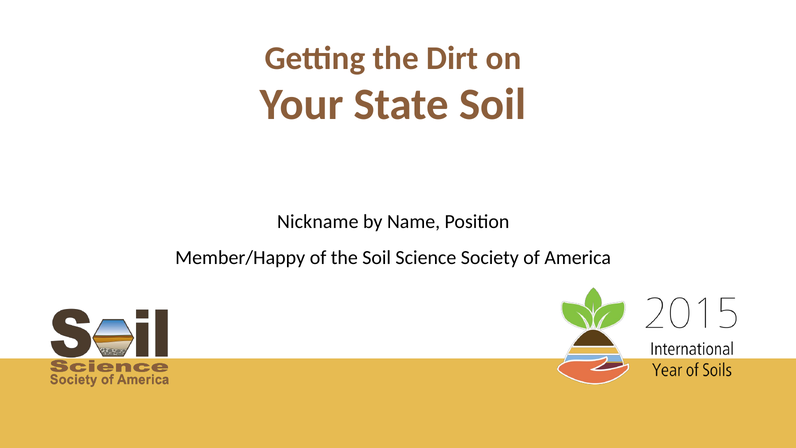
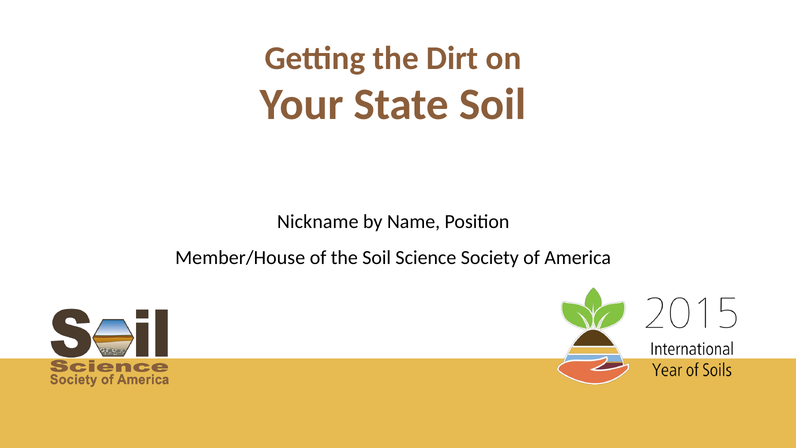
Member/Happy: Member/Happy -> Member/House
